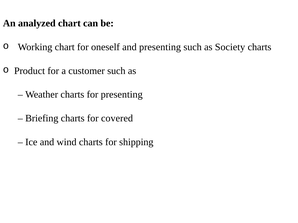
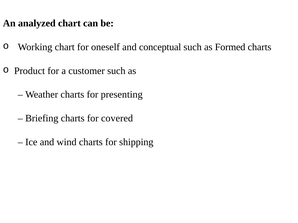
and presenting: presenting -> conceptual
Society: Society -> Formed
